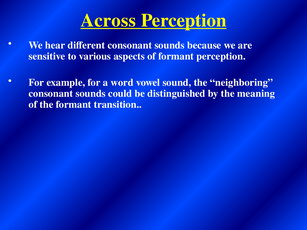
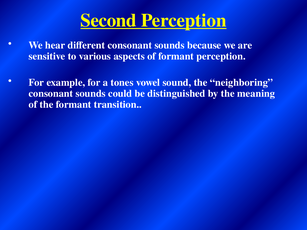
Across: Across -> Second
word: word -> tones
